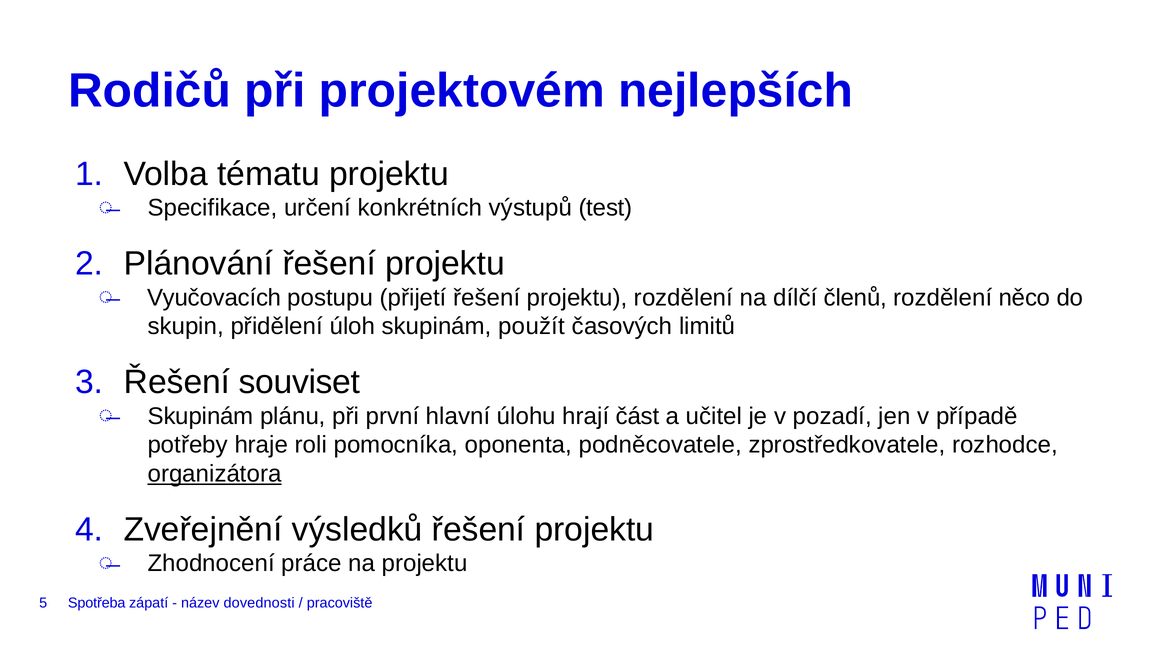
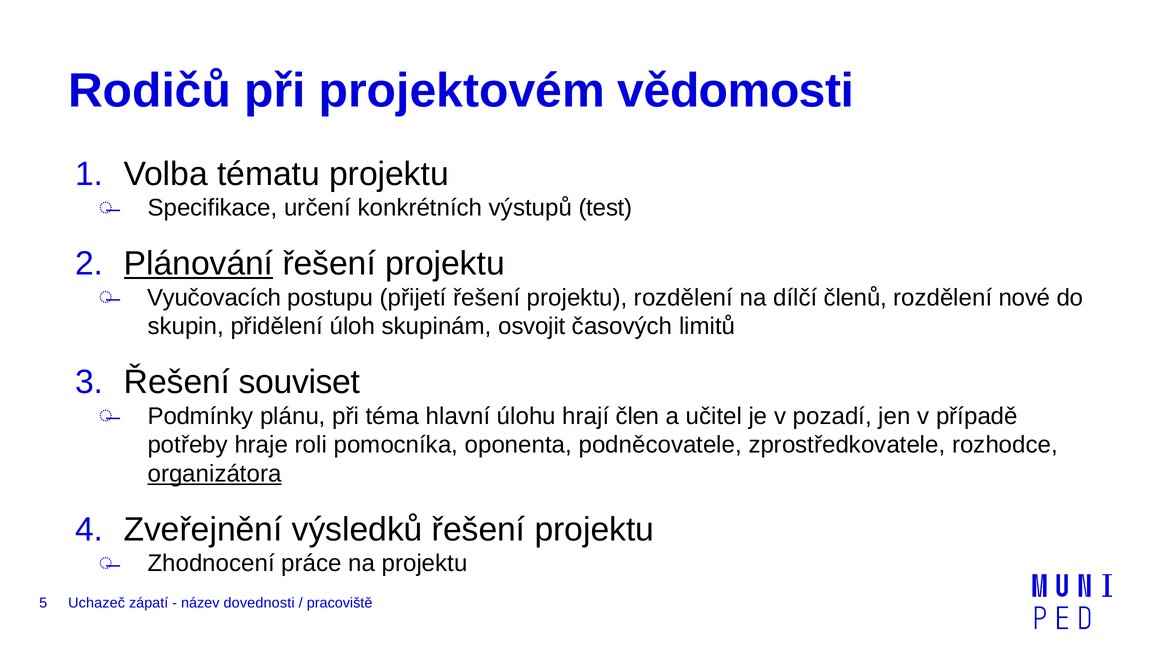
nejlepších: nejlepších -> vědomosti
Plánování underline: none -> present
něco: něco -> nové
použít: použít -> osvojit
Skupinám at (201, 416): Skupinám -> Podmínky
první: první -> téma
část: část -> člen
Spotřeba: Spotřeba -> Uchazeč
